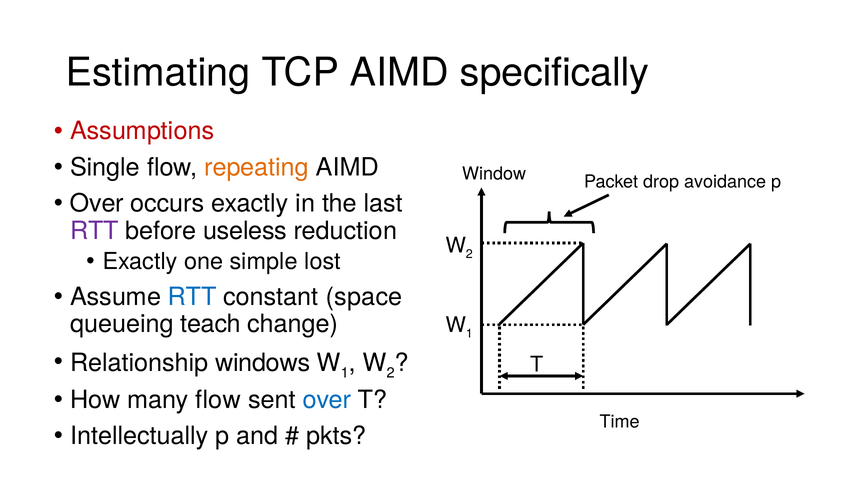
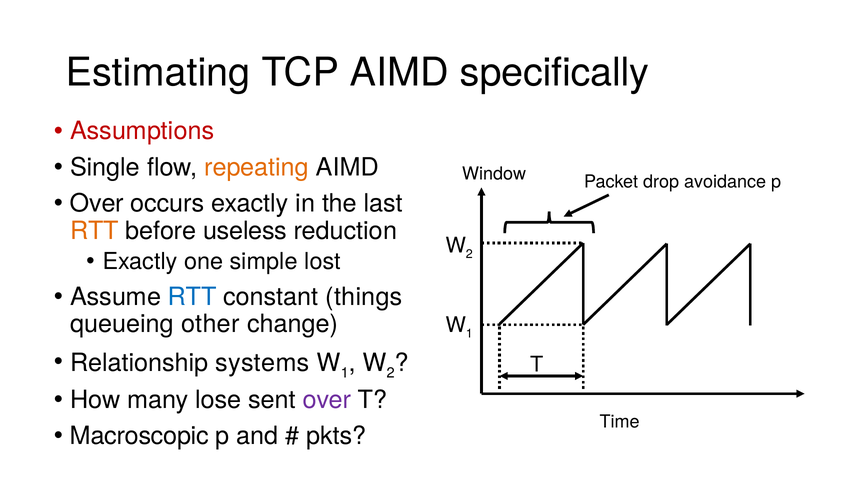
RTT at (94, 231) colour: purple -> orange
space: space -> things
teach: teach -> other
windows: windows -> systems
many flow: flow -> lose
over at (327, 400) colour: blue -> purple
Intellectually: Intellectually -> Macroscopic
